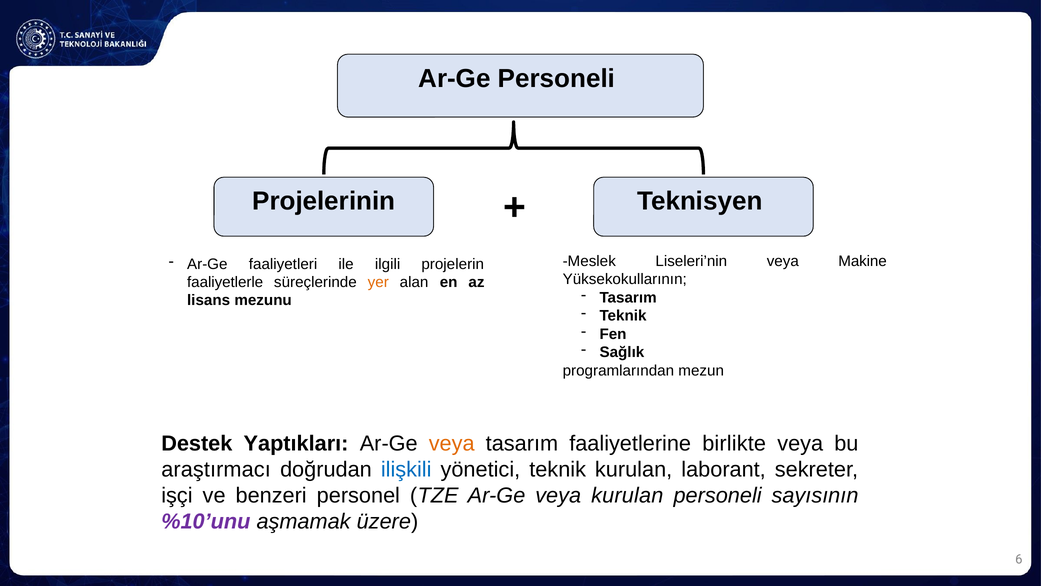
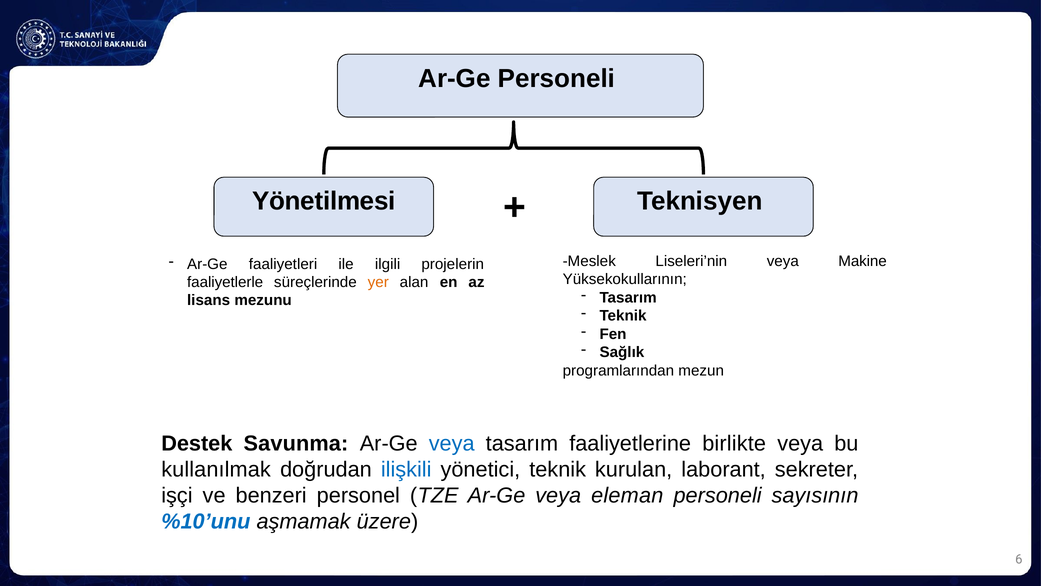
Projelerinin: Projelerinin -> Yönetilmesi
Yaptıkları: Yaptıkları -> Savunma
veya at (452, 443) colour: orange -> blue
araştırmacı: araştırmacı -> kullanılmak
veya kurulan: kurulan -> eleman
%10’unu colour: purple -> blue
